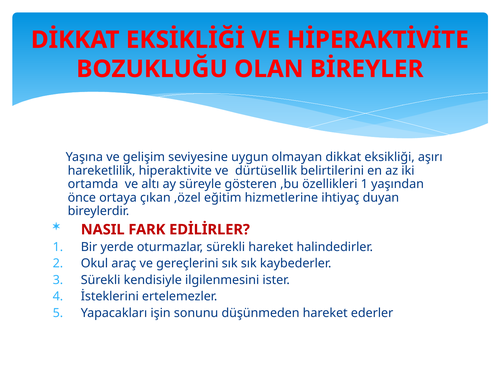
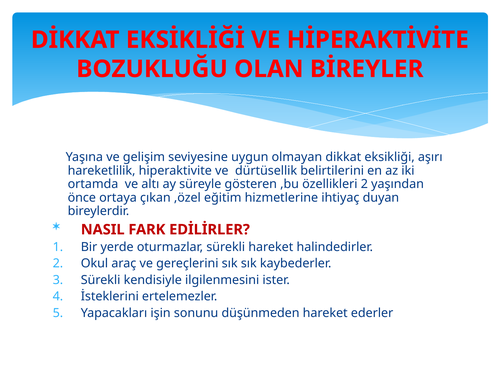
özellikleri 1: 1 -> 2
